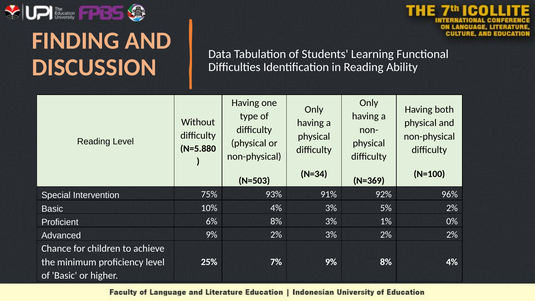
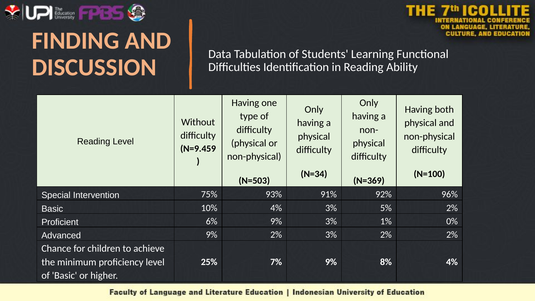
N=5.880: N=5.880 -> N=9.459
6% 8%: 8% -> 9%
